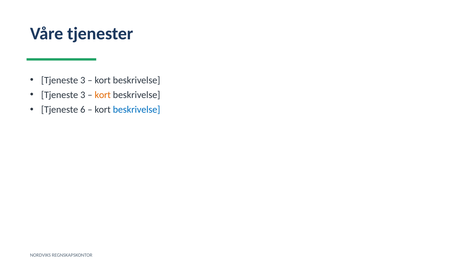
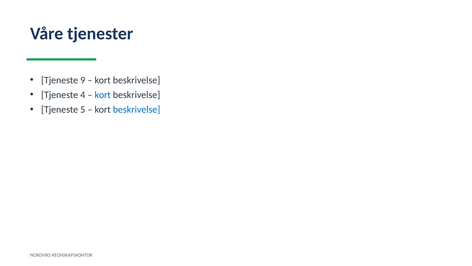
3 at (83, 80): 3 -> 9
3 at (83, 95): 3 -> 4
kort at (103, 95) colour: orange -> blue
6: 6 -> 5
